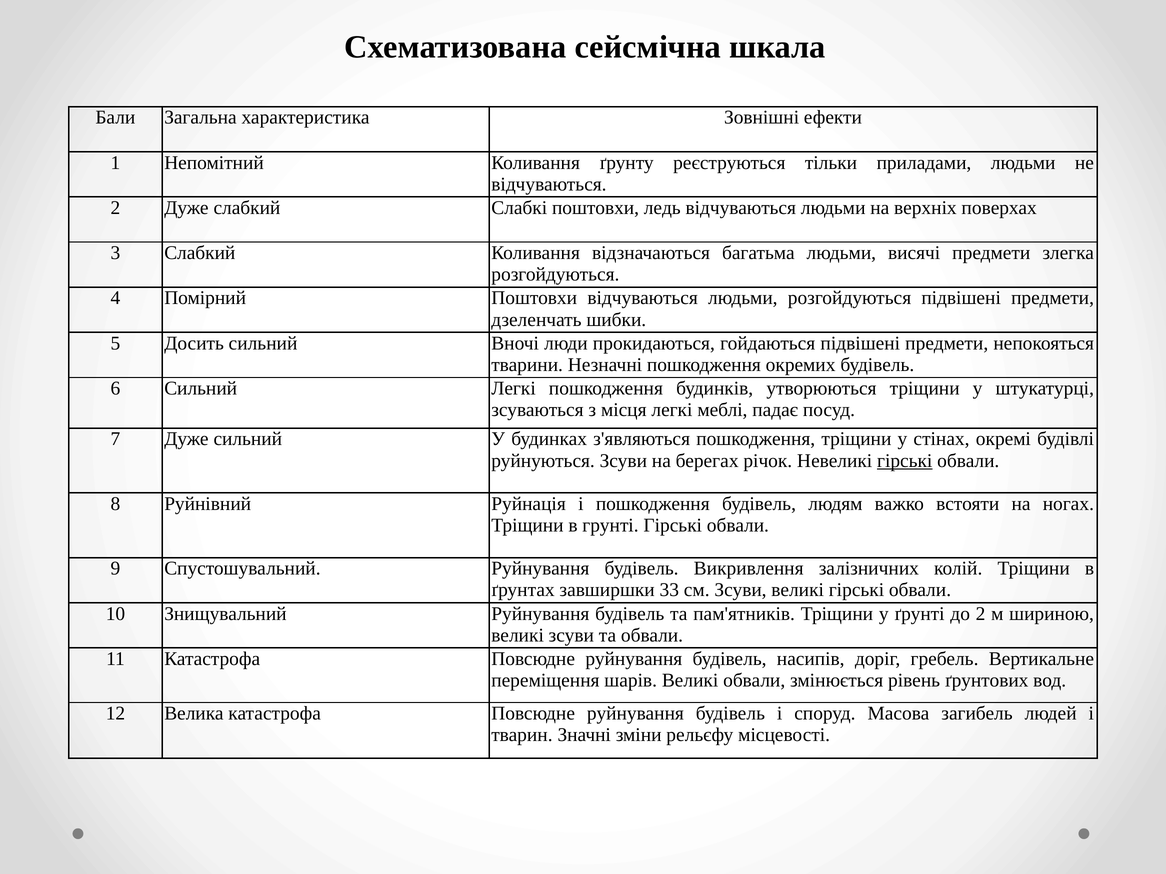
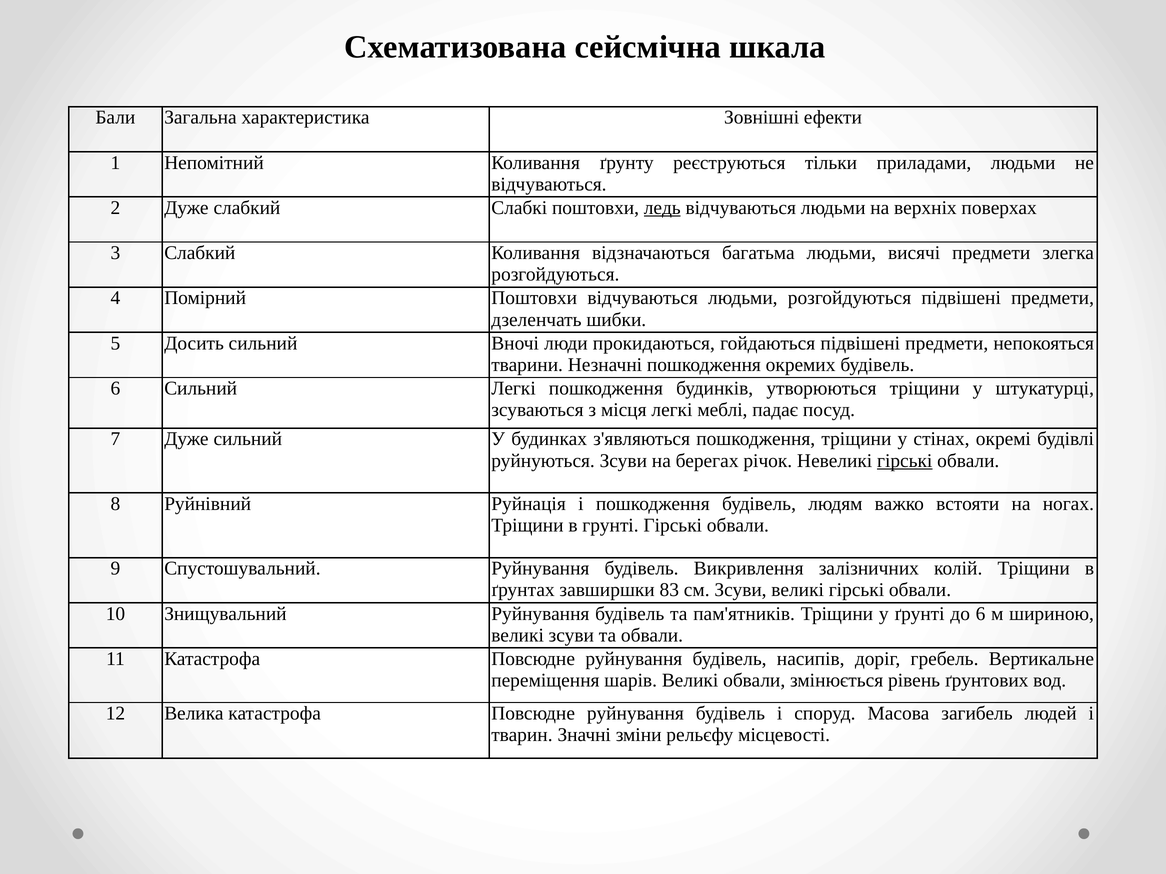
ледь underline: none -> present
33: 33 -> 83
до 2: 2 -> 6
